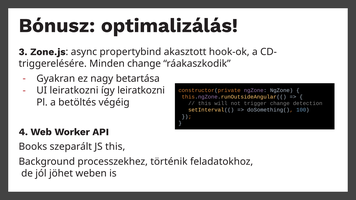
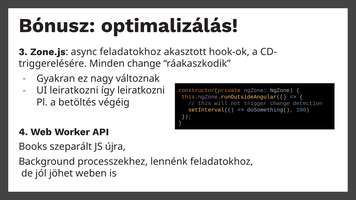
async propertybind: propertybind -> feladatokhoz
betartása: betartása -> változnak
JS this: this -> újra
történik: történik -> lennénk
